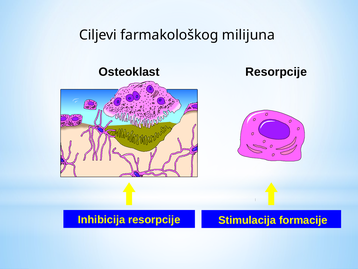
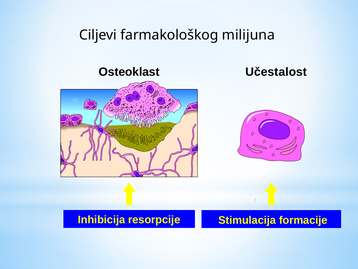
Resorpcije at (276, 72): Resorpcije -> Učestalost
